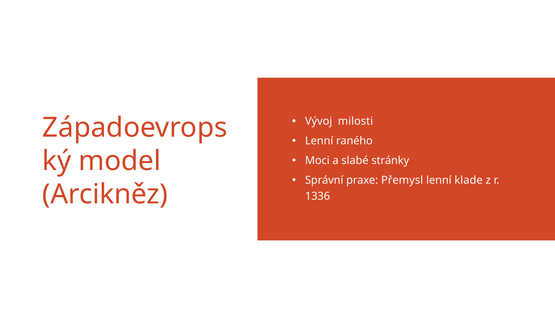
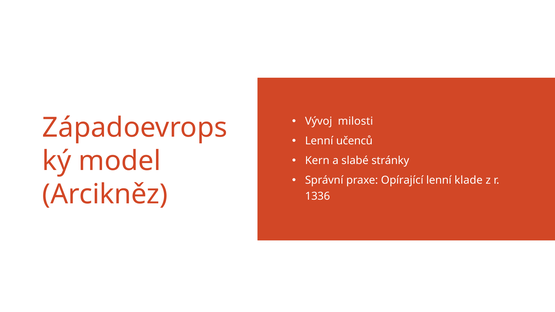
raného: raného -> učenců
Moci: Moci -> Kern
Přemysl: Přemysl -> Opírající
